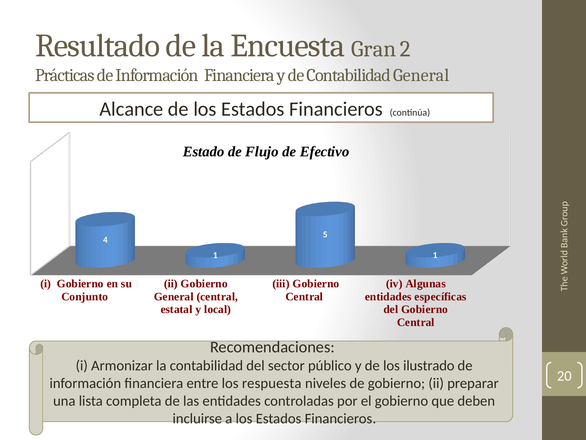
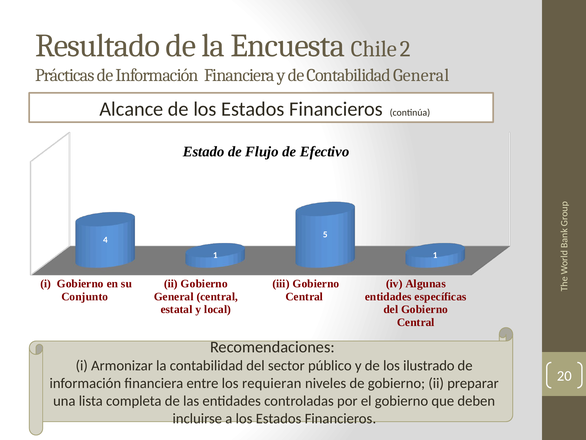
Gran: Gran -> Chile
respuesta: respuesta -> requieran
